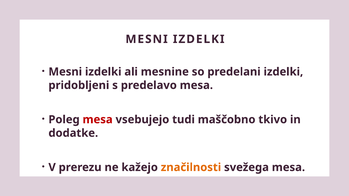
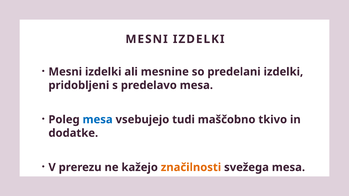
mesa at (98, 120) colour: red -> blue
